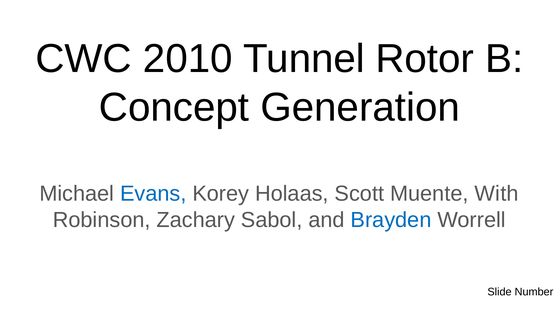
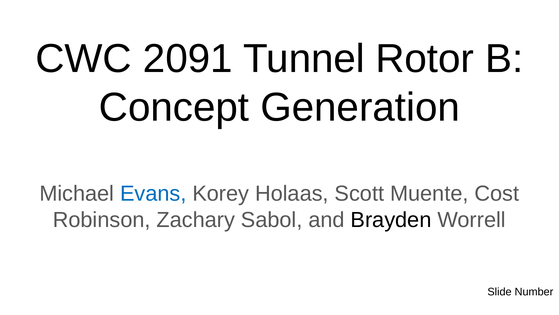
2010: 2010 -> 2091
With: With -> Cost
Brayden colour: blue -> black
